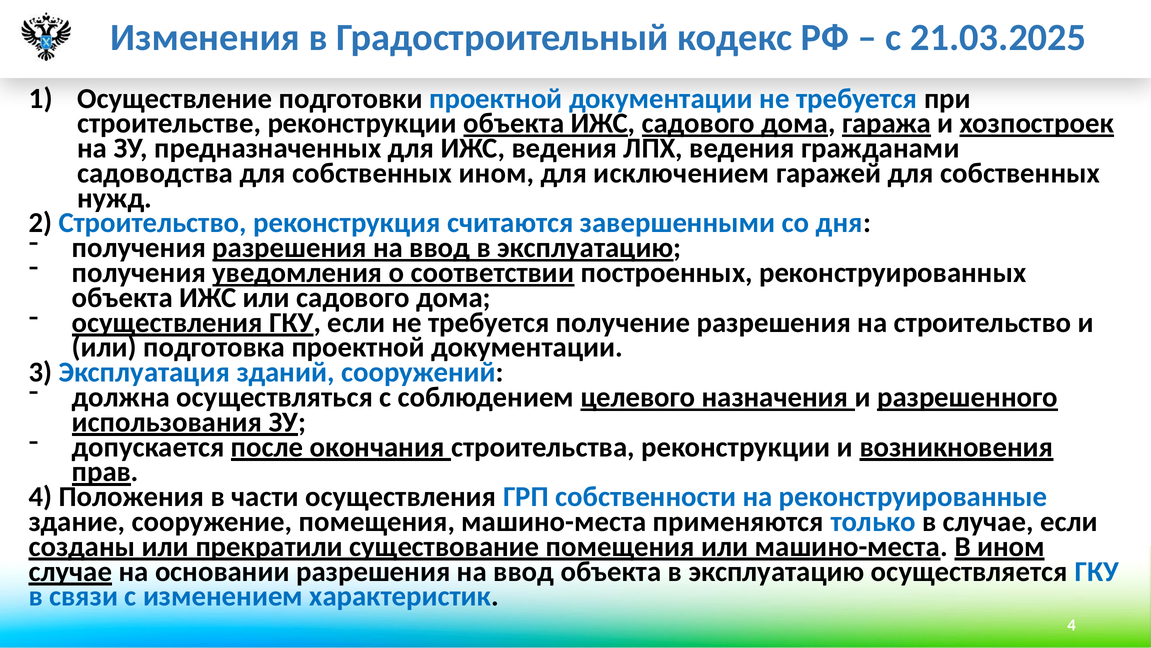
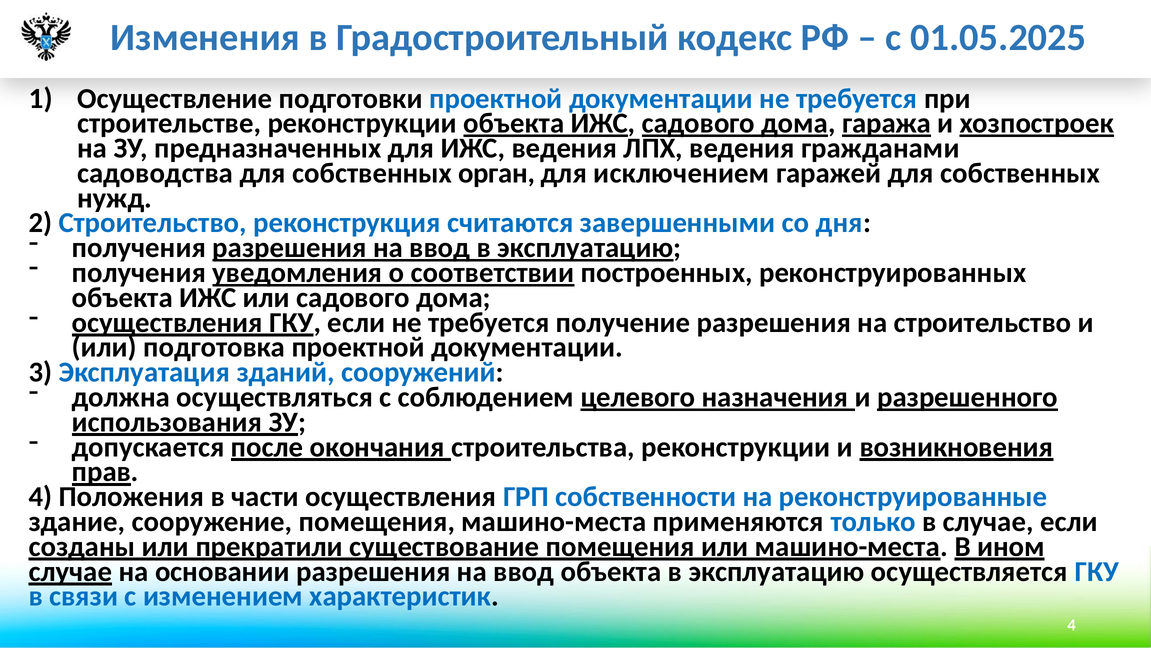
21.03.2025: 21.03.2025 -> 01.05.2025
собственных ином: ином -> орган
